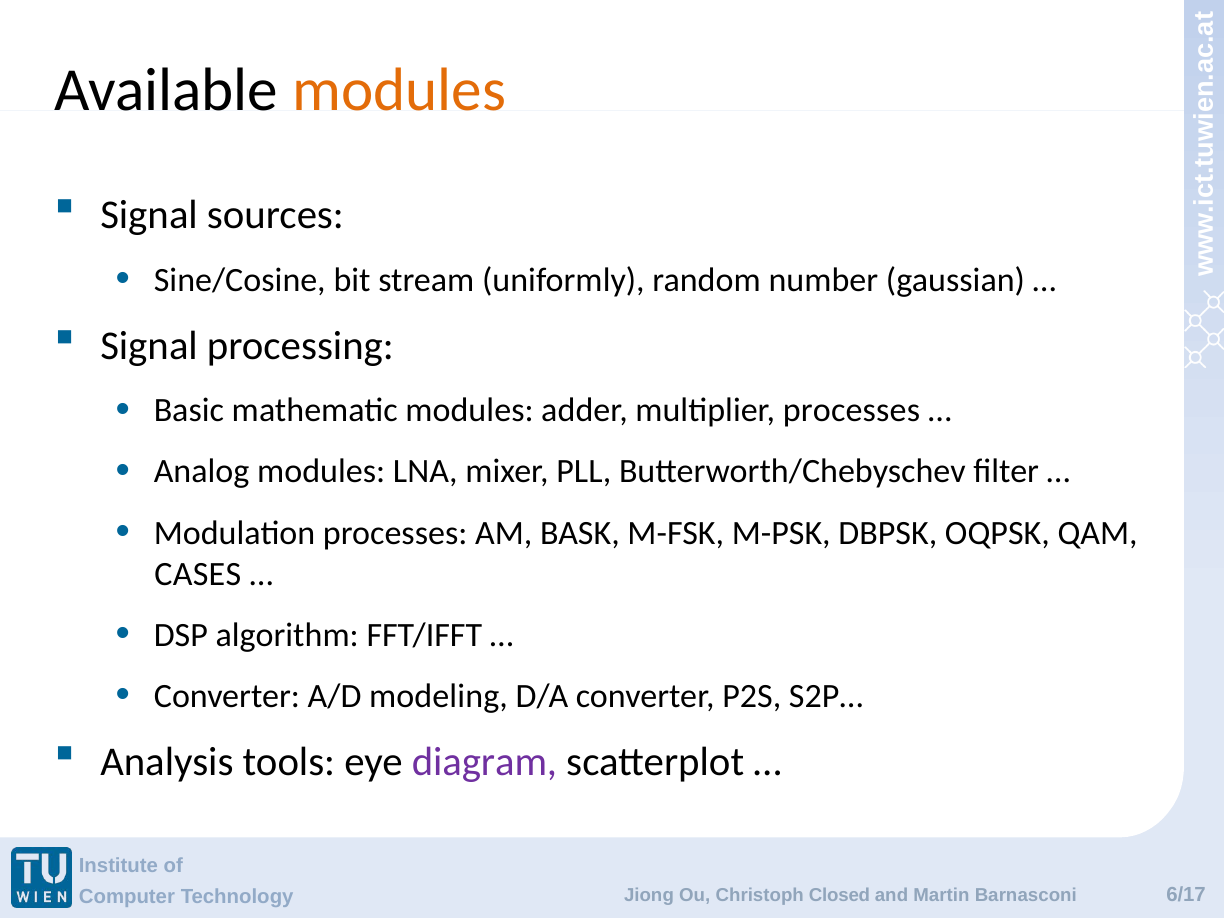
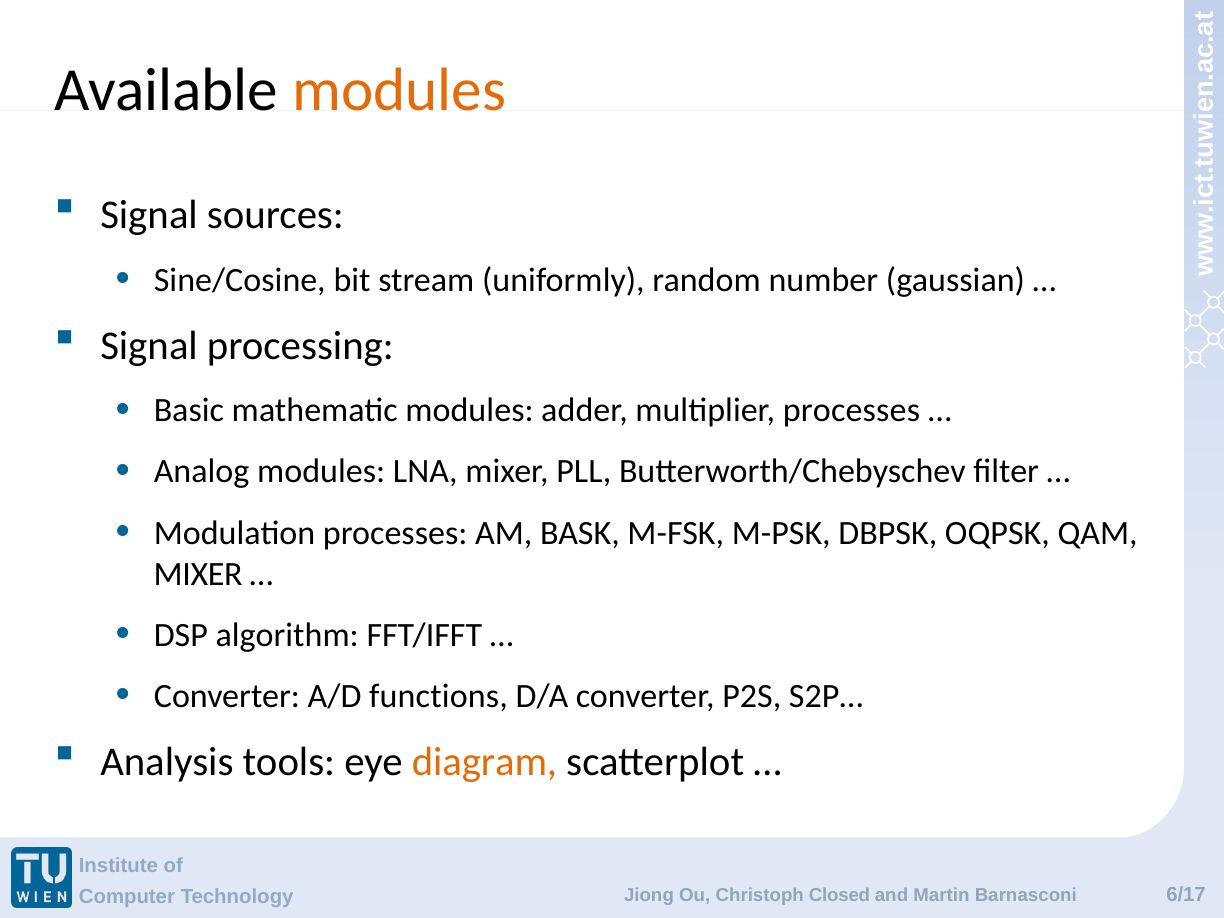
CASES at (198, 574): CASES -> MIXER
modeling: modeling -> functions
diagram colour: purple -> orange
